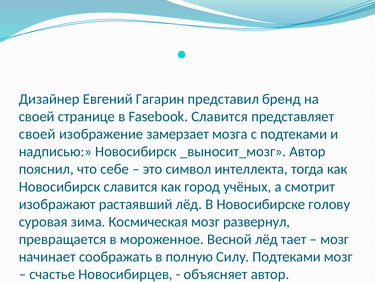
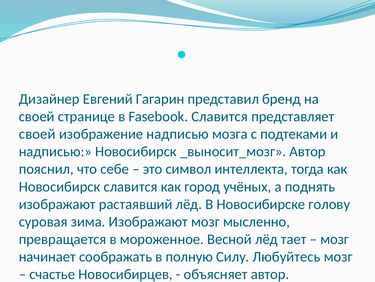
изображение замерзает: замерзает -> надписью
смотрит: смотрит -> поднять
зима Космическая: Космическая -> Изображают
развернул: развернул -> мысленно
Силу Подтеками: Подтеками -> Любуйтесь
